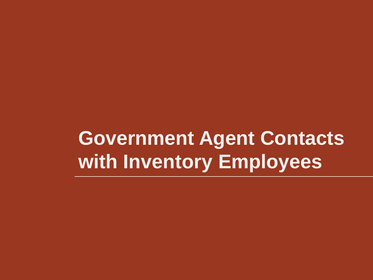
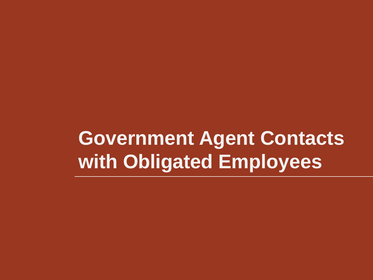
Inventory: Inventory -> Obligated
